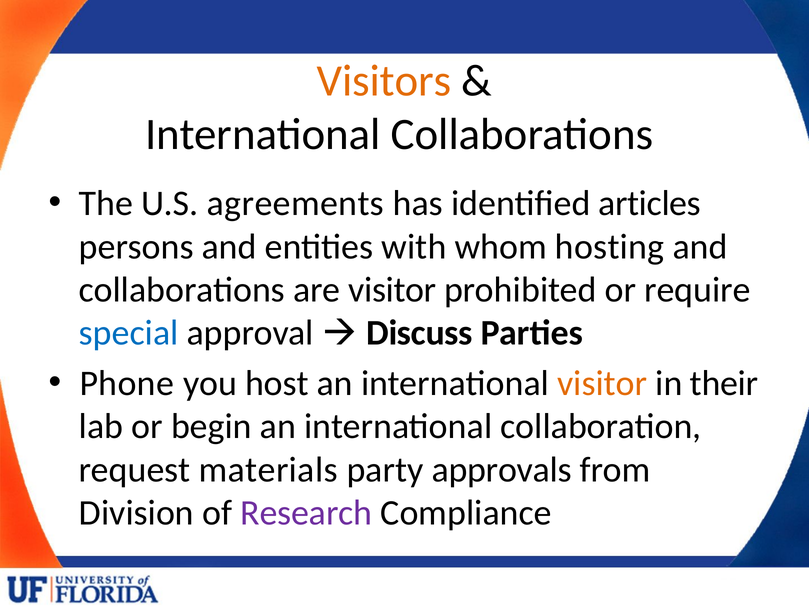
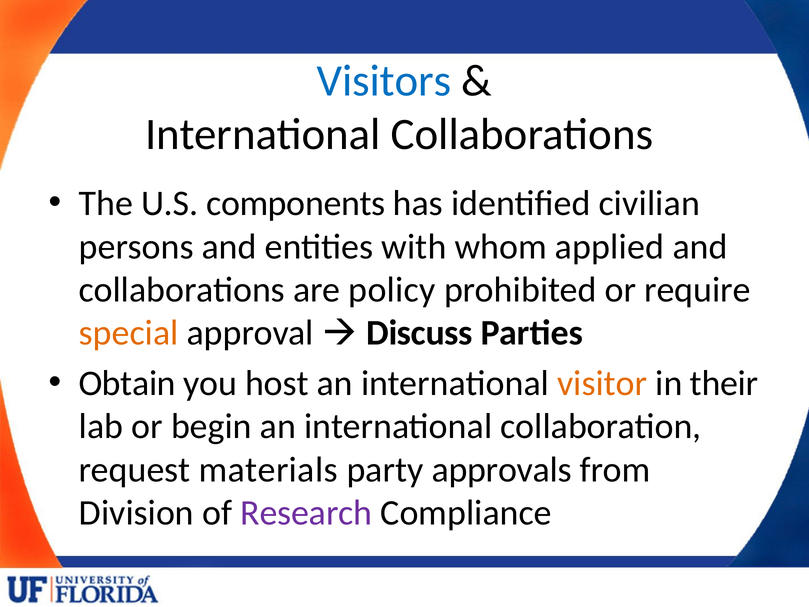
Visitors colour: orange -> blue
agreements: agreements -> components
articles: articles -> civilian
hosting: hosting -> applied
are visitor: visitor -> policy
special colour: blue -> orange
Phone: Phone -> Obtain
